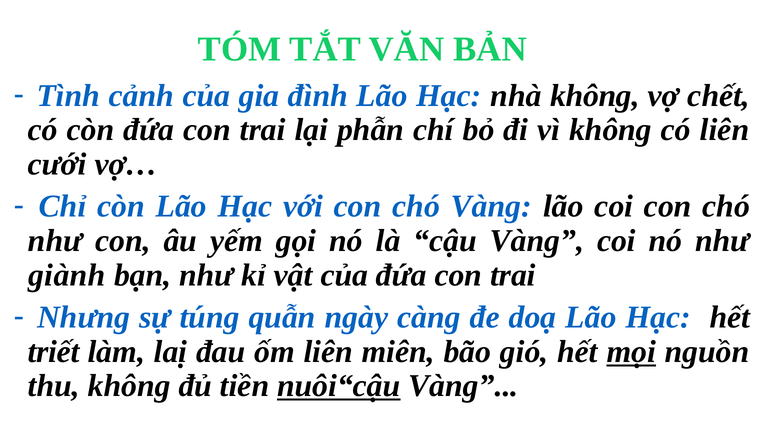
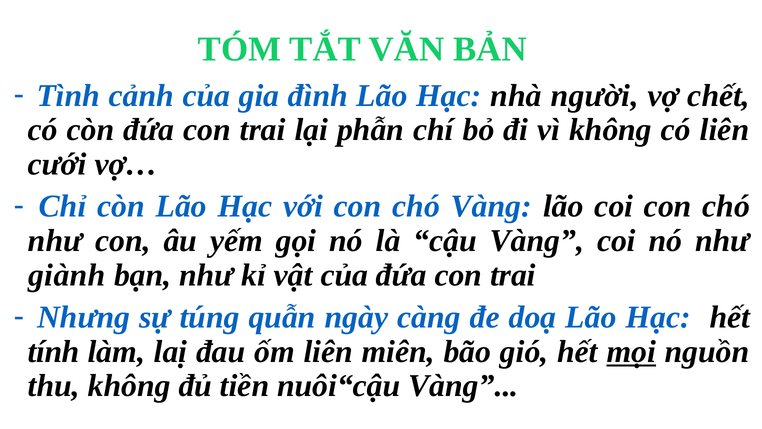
nhà không: không -> người
triết: triết -> tính
nuôi“cậu underline: present -> none
